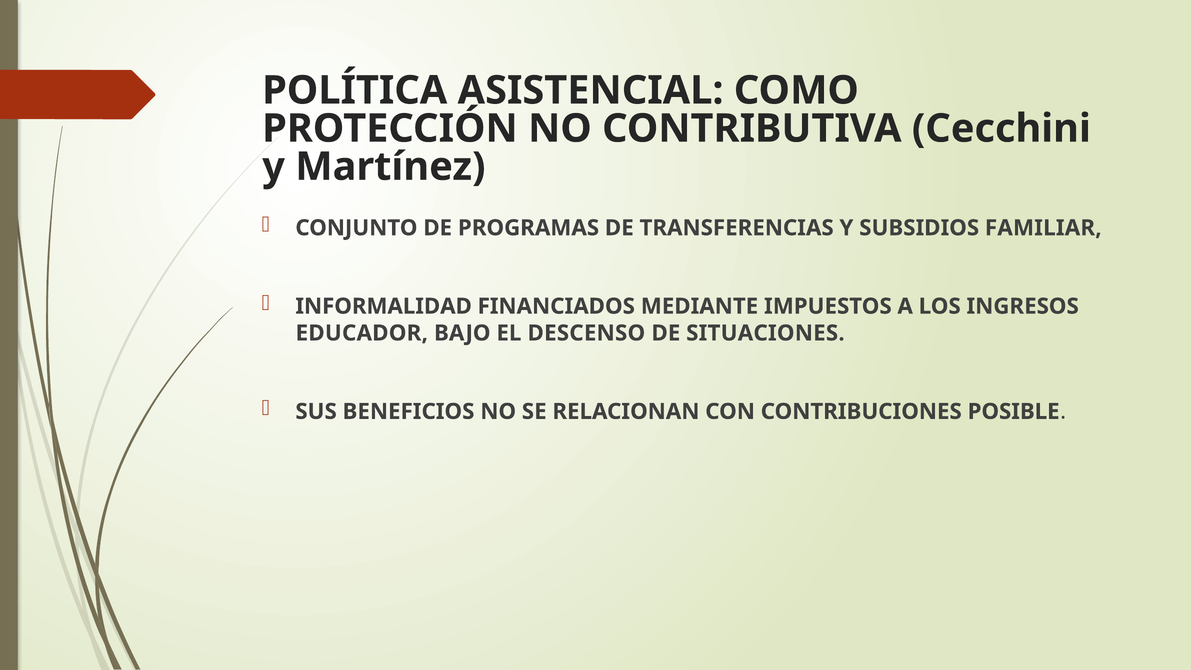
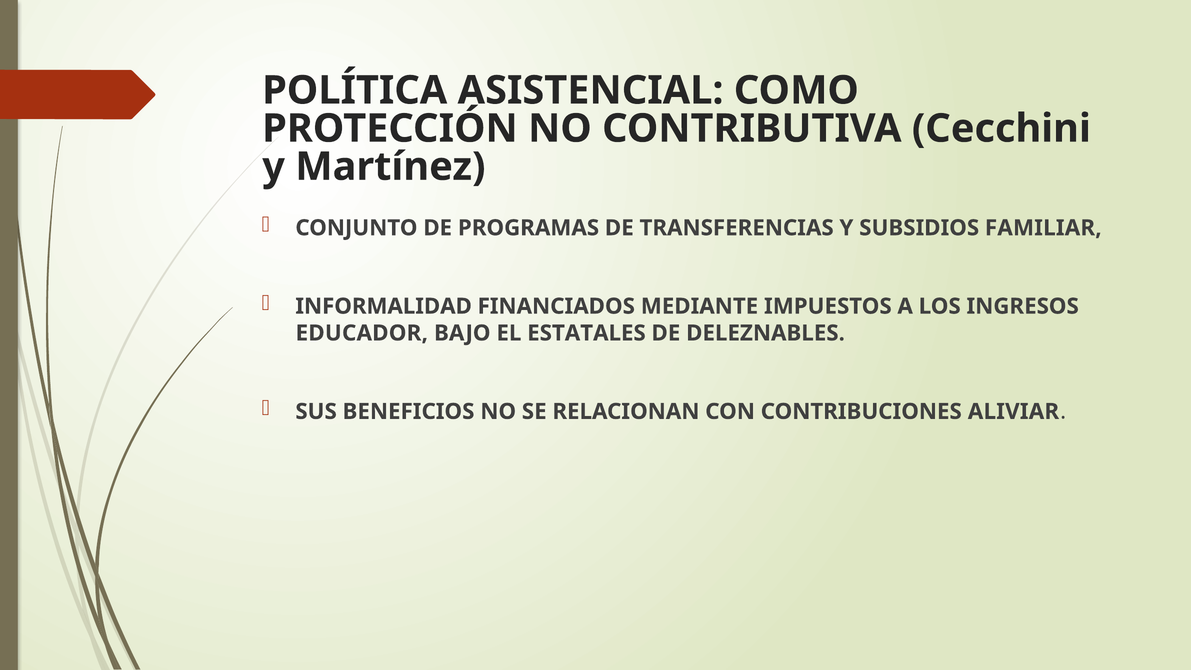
DESCENSO: DESCENSO -> ESTATALES
SITUACIONES: SITUACIONES -> DELEZNABLES
POSIBLE: POSIBLE -> ALIVIAR
